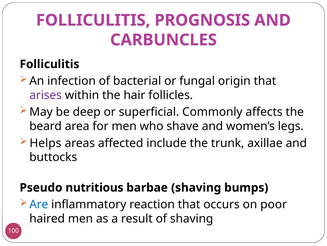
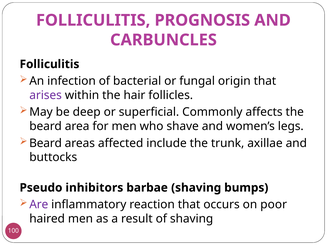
Helps at (45, 143): Helps -> Beard
nutritious: nutritious -> inhibitors
Are colour: blue -> purple
